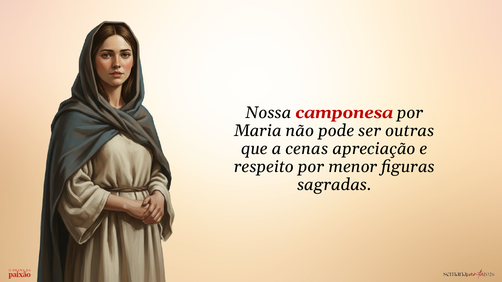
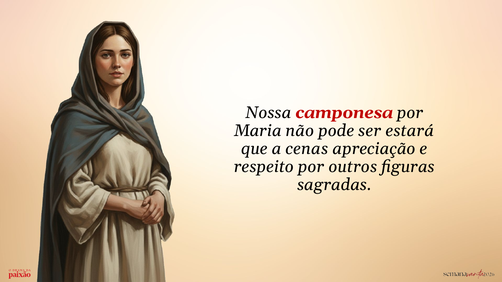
outras: outras -> estará
menor: menor -> outros
